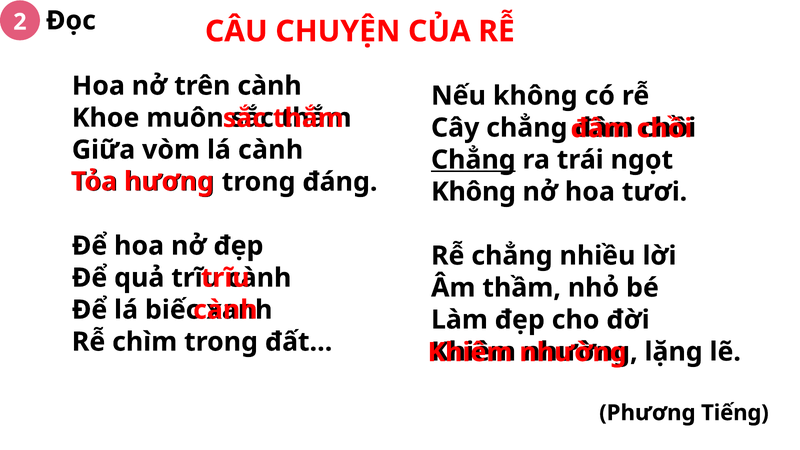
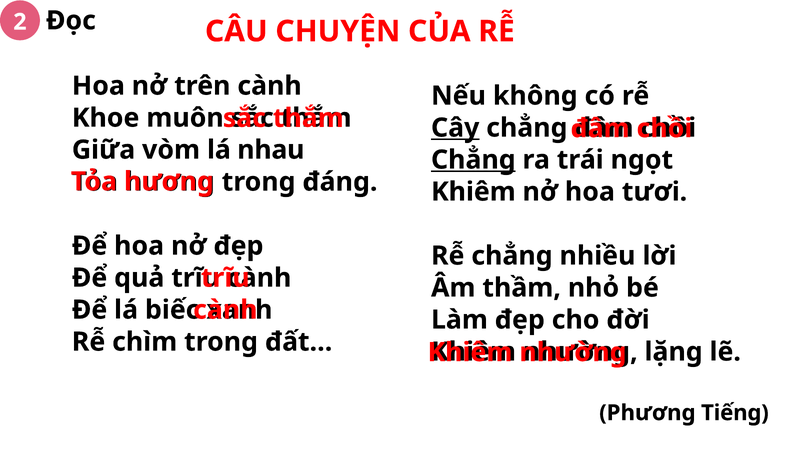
Cây underline: none -> present
lá cành: cành -> nhau
Không at (473, 192): Không -> Khiêm
